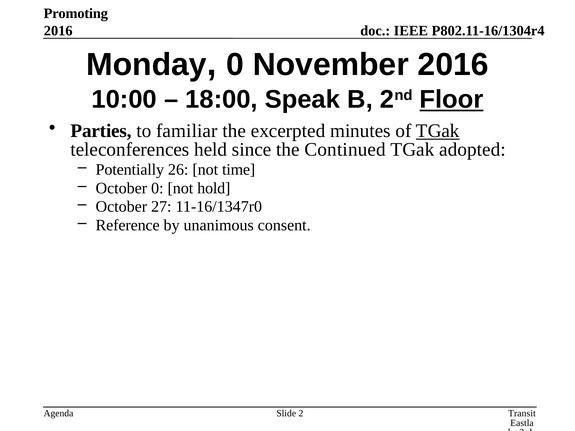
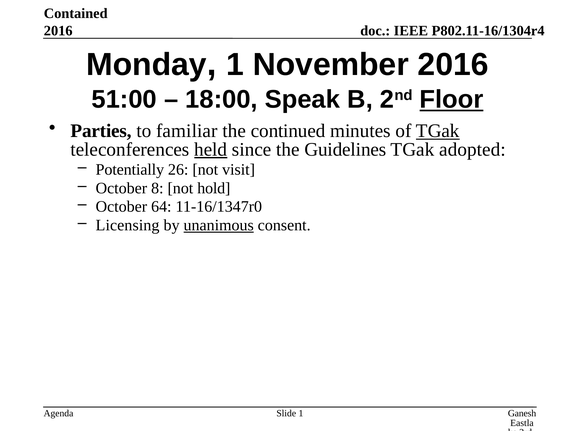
Promoting: Promoting -> Contained
0 at (235, 65): 0 -> 1
10:00: 10:00 -> 51:00
excerpted: excerpted -> continued
held underline: none -> present
Continued: Continued -> Guidelines
time: time -> visit
October 0: 0 -> 8
27: 27 -> 64
Reference: Reference -> Licensing
unanimous underline: none -> present
Transit: Transit -> Ganesh
Slide 2: 2 -> 1
